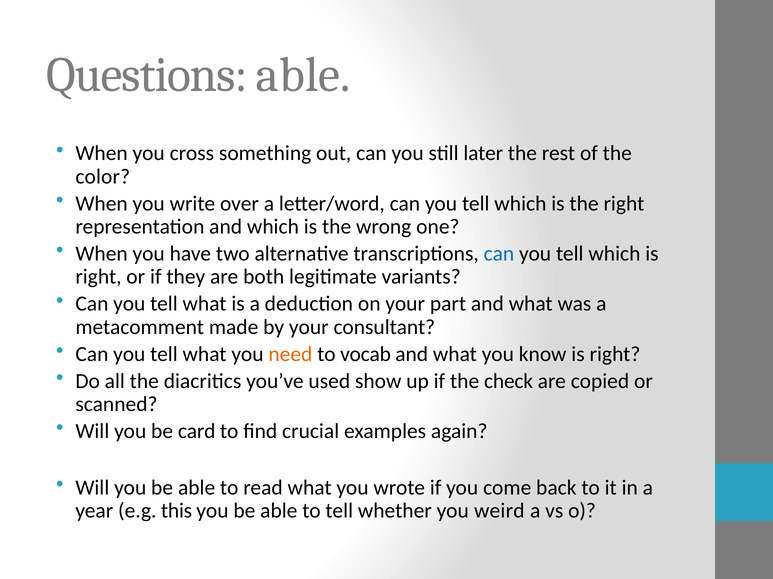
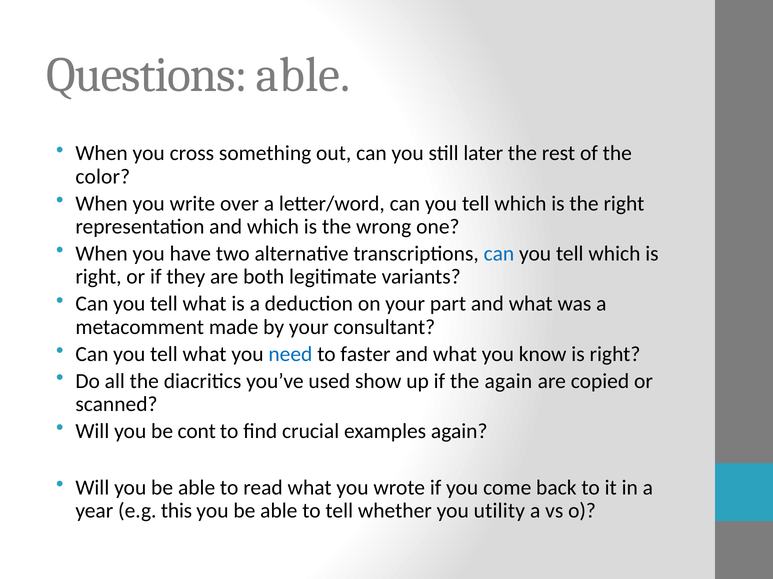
need colour: orange -> blue
vocab: vocab -> faster
the check: check -> again
card: card -> cont
weird: weird -> utility
